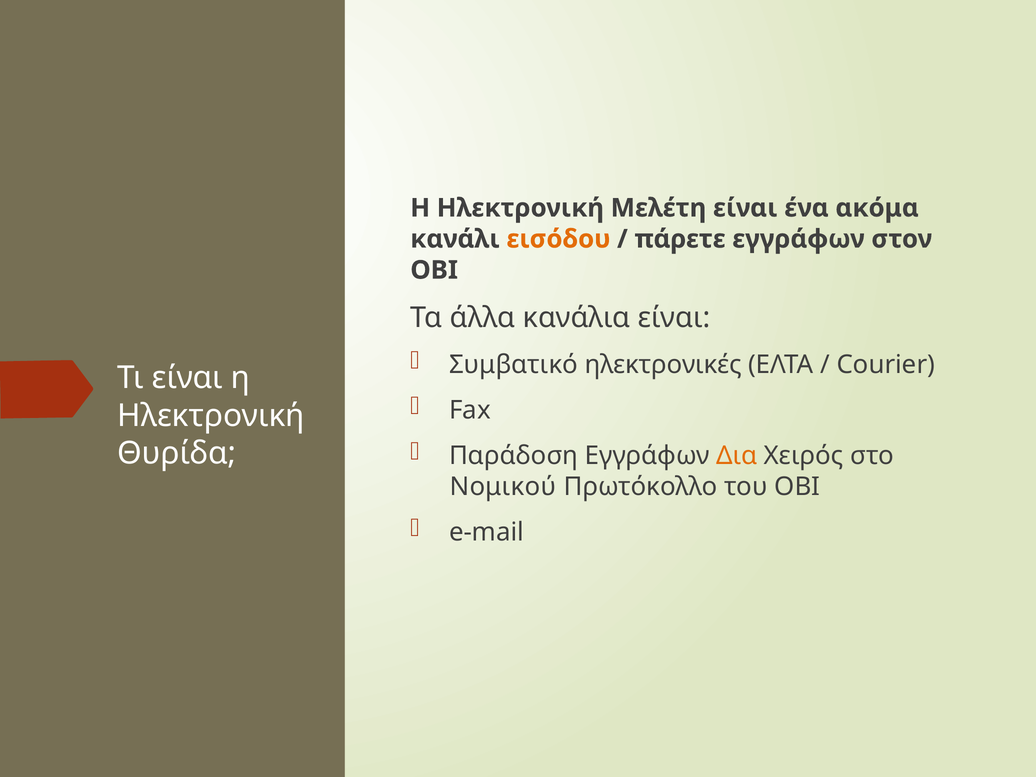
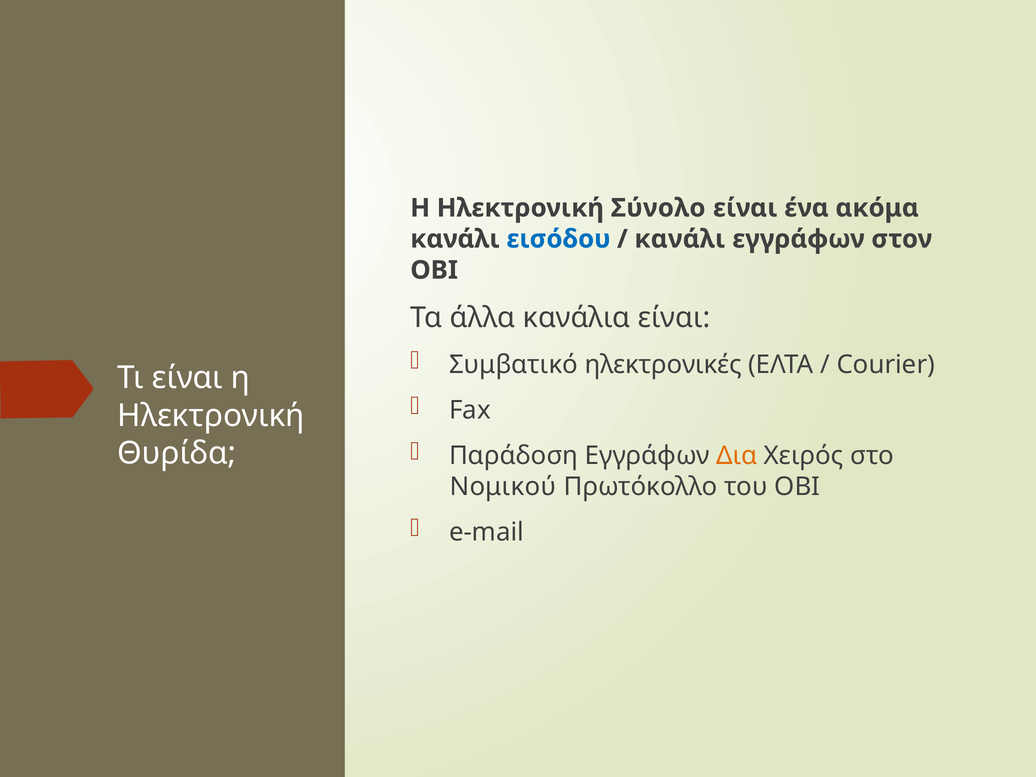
Μελέτη: Μελέτη -> Σύνολο
εισόδου colour: orange -> blue
πάρετε at (680, 239): πάρετε -> κανάλι
